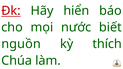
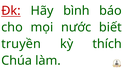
hiển: hiển -> bình
nguồn: nguồn -> truyền
